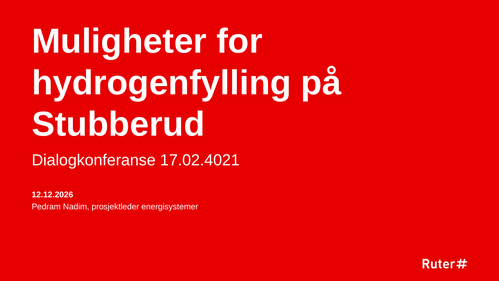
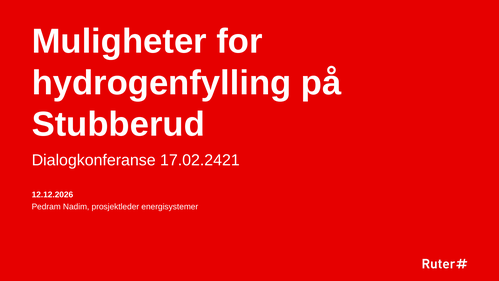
17.02.4021: 17.02.4021 -> 17.02.2421
